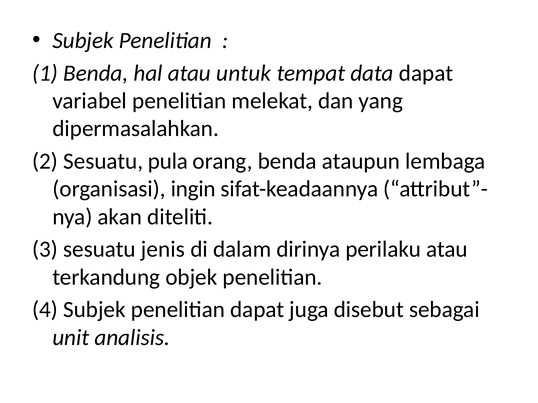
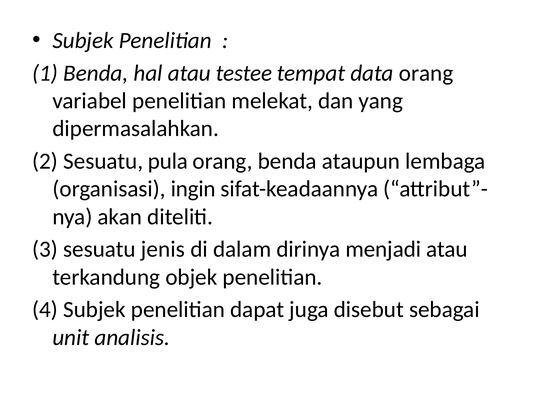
untuk: untuk -> testee
data dapat: dapat -> orang
perilaku: perilaku -> menjadi
